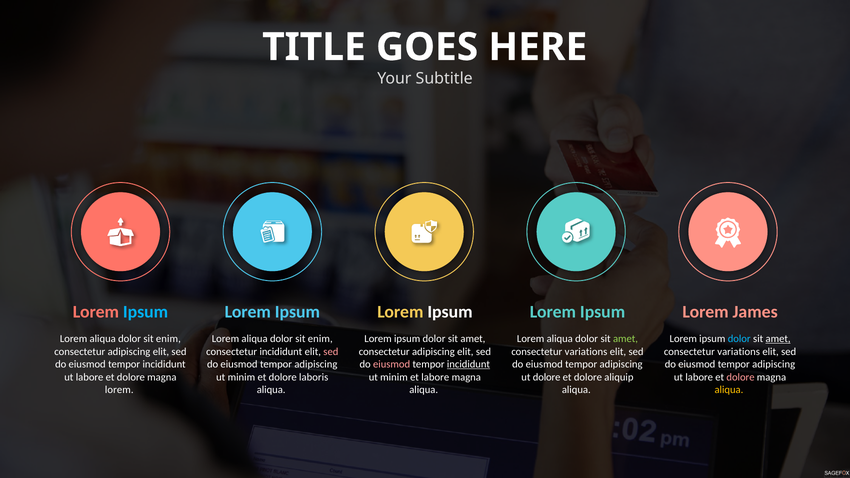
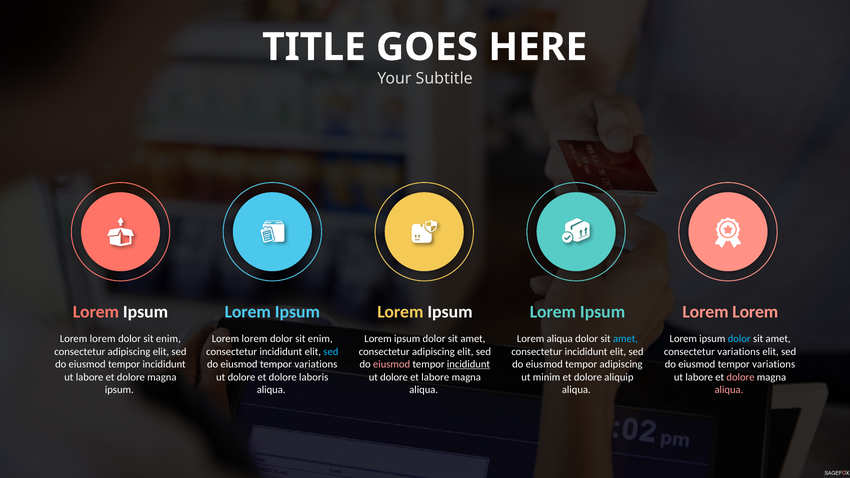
Ipsum at (146, 312) colour: light blue -> white
James at (755, 312): James -> Lorem
aliqua at (103, 339): aliqua -> lorem
aliqua at (255, 339): aliqua -> lorem
amet at (625, 339) colour: light green -> light blue
amet at (778, 339) underline: present -> none
sed at (331, 352) colour: pink -> light blue
variations at (586, 352): variations -> incididunt
adipiscing at (316, 364): adipiscing -> variations
adipiscing at (774, 364): adipiscing -> variations
minim at (241, 377): minim -> dolore
minim at (394, 377): minim -> dolore
ut dolore: dolore -> minim
lorem at (119, 390): lorem -> ipsum
aliqua at (729, 390) colour: yellow -> pink
